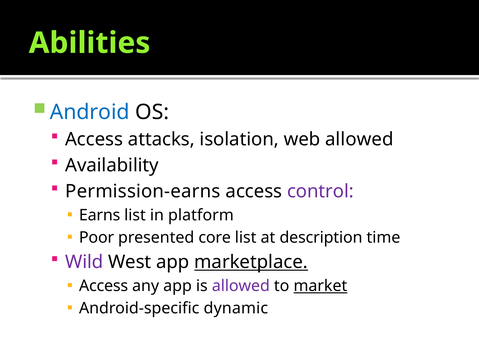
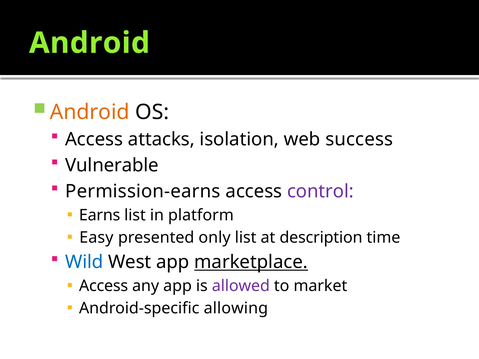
Abilities at (90, 43): Abilities -> Android
Android at (90, 112) colour: blue -> orange
web allowed: allowed -> success
Availability: Availability -> Vulnerable
Poor: Poor -> Easy
core: core -> only
Wild colour: purple -> blue
market underline: present -> none
dynamic: dynamic -> allowing
